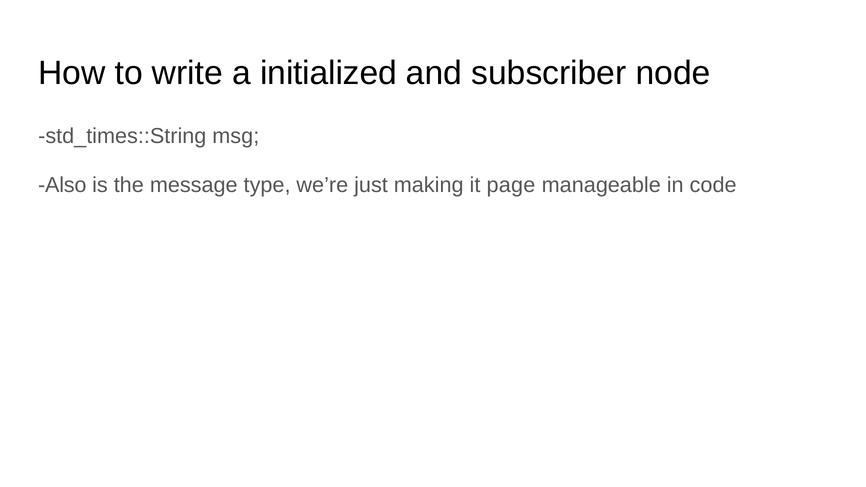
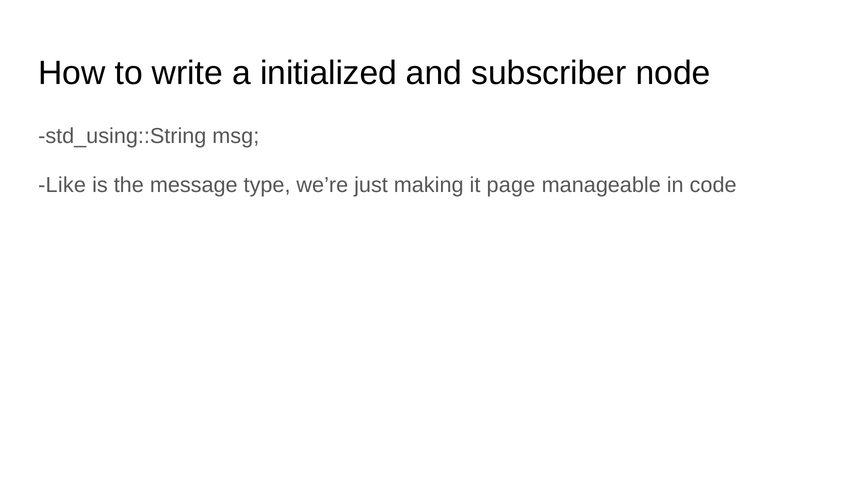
std_times::String: std_times::String -> std_using::String
Also: Also -> Like
